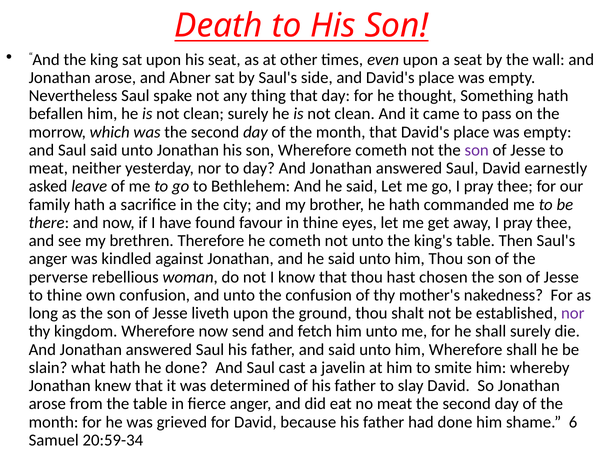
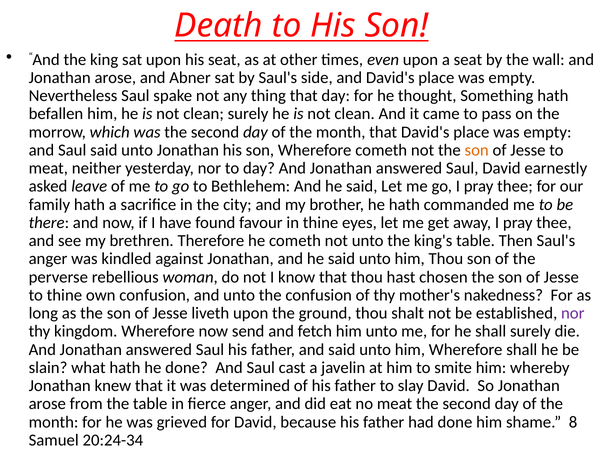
son at (477, 150) colour: purple -> orange
6: 6 -> 8
20:59-34: 20:59-34 -> 20:24-34
